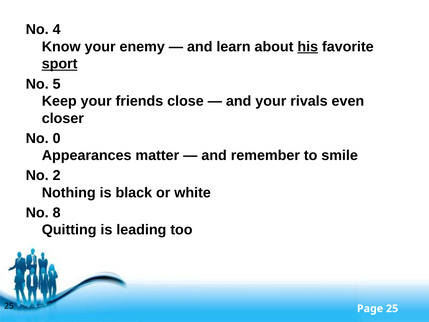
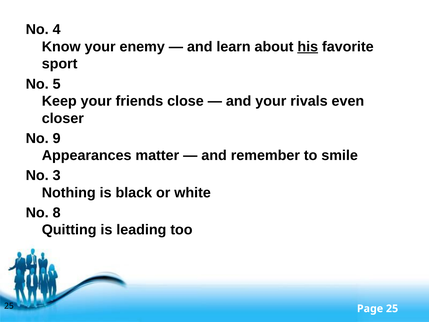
sport underline: present -> none
0: 0 -> 9
2: 2 -> 3
